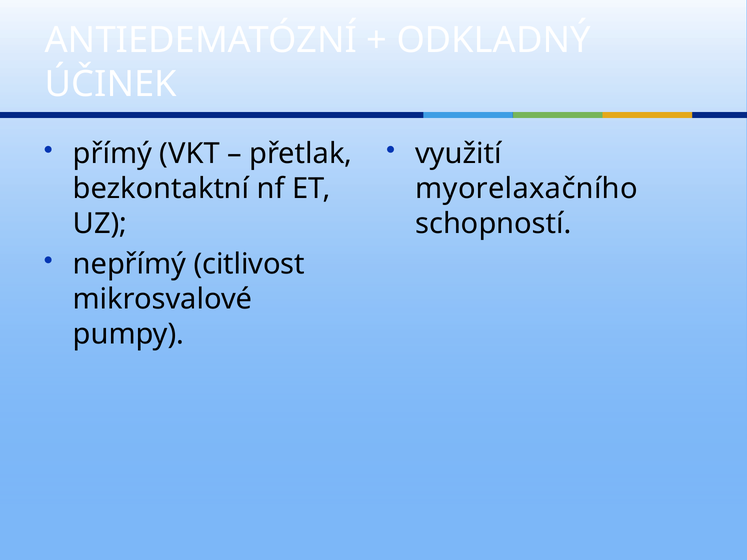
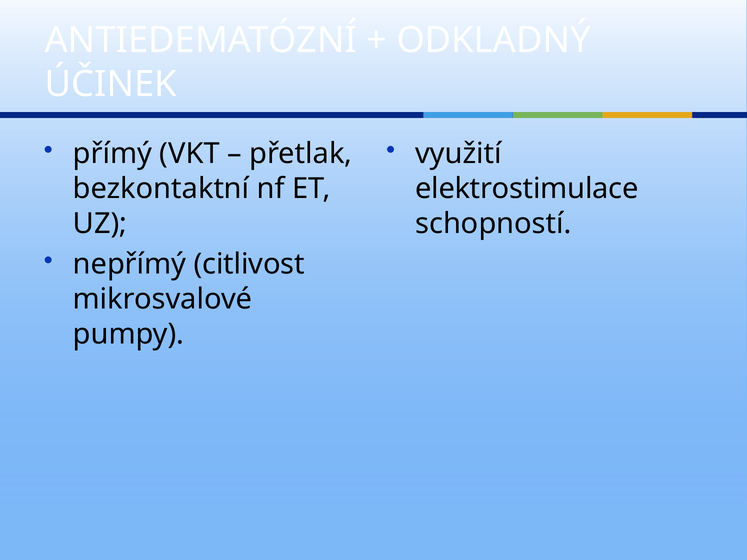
myorelaxačního: myorelaxačního -> elektrostimulace
